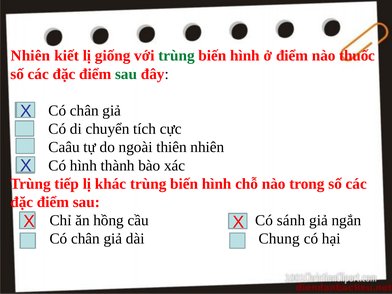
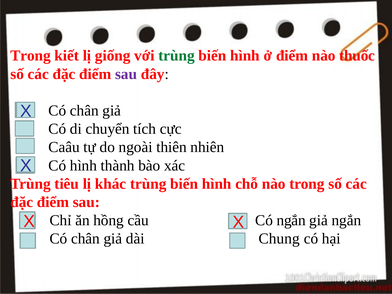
Nhiên at (30, 56): Nhiên -> Trong
sau at (126, 74) colour: green -> purple
tiếp: tiếp -> tiêu
Có sánh: sánh -> ngắn
